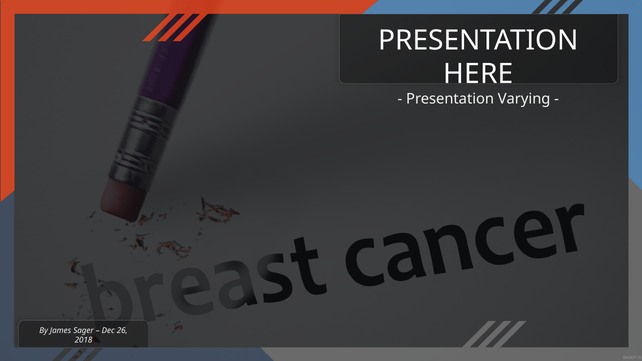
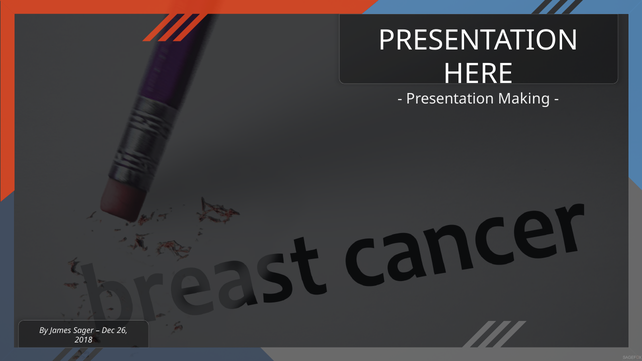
Varying: Varying -> Making
